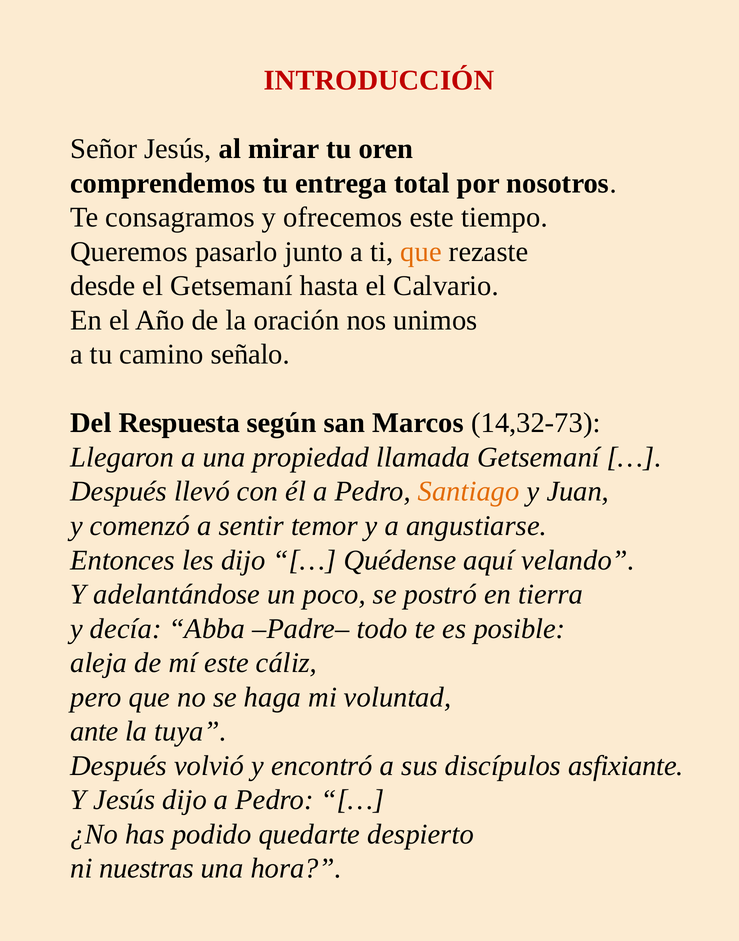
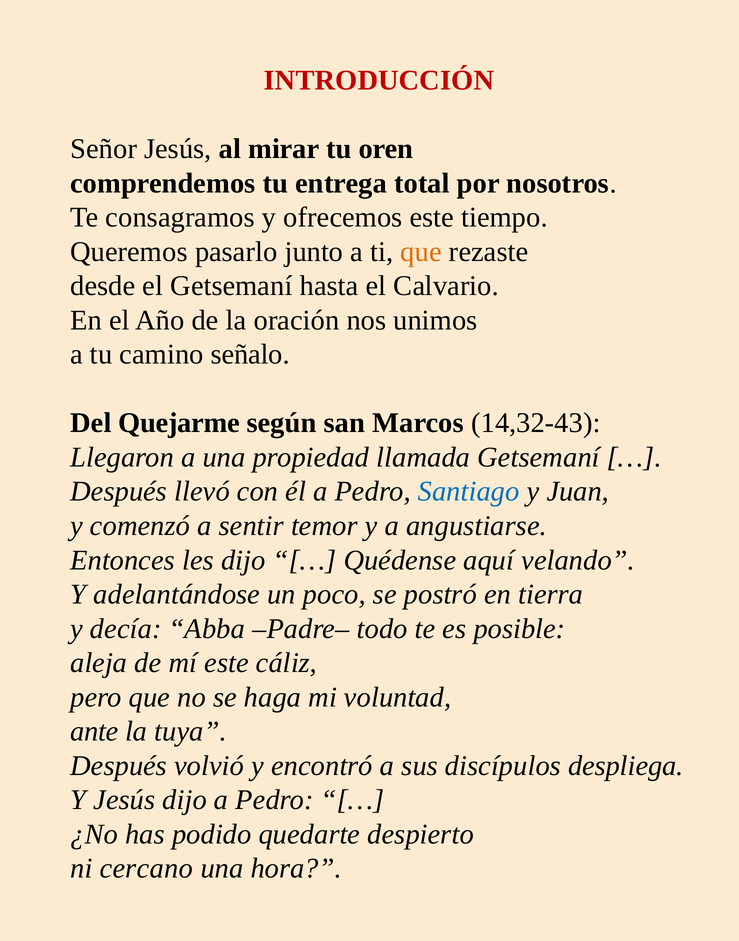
Respuesta: Respuesta -> Quejarme
14,32-73: 14,32-73 -> 14,32-43
Santiago colour: orange -> blue
asfixiante: asfixiante -> despliega
nuestras: nuestras -> cercano
